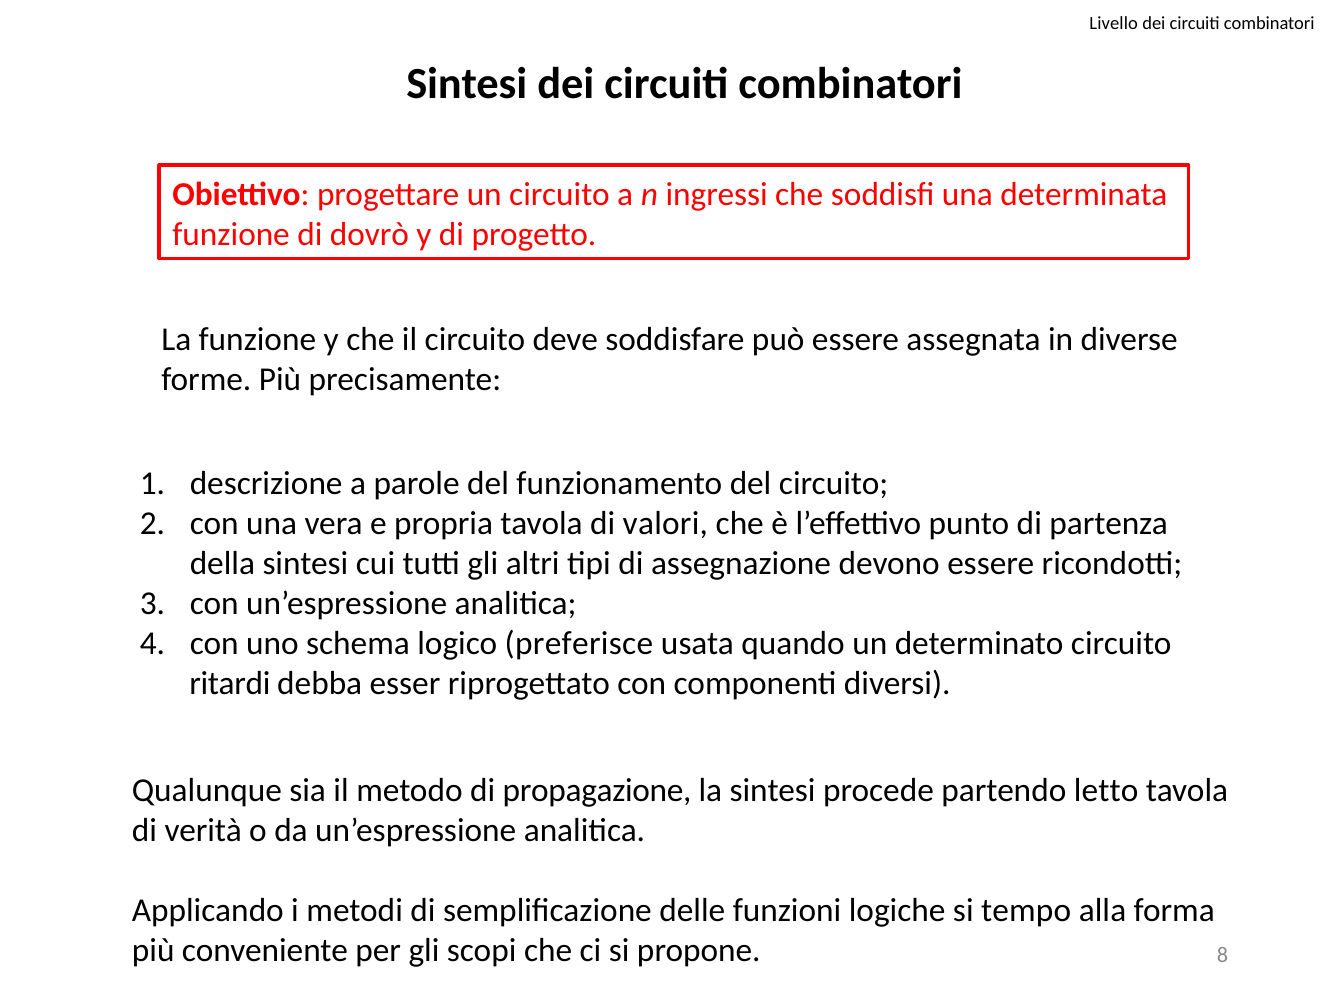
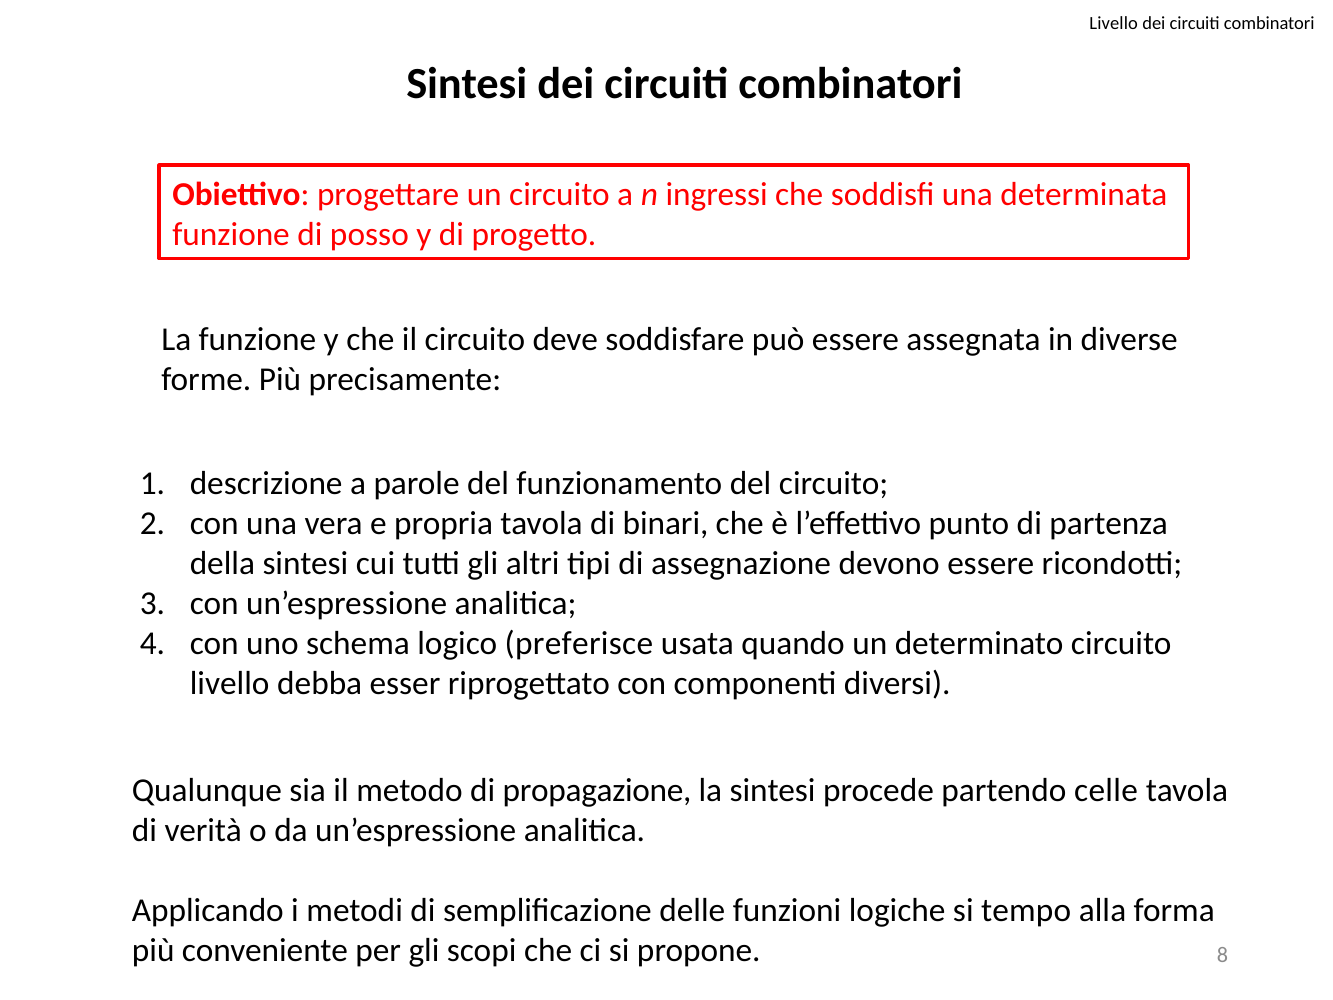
dovrò: dovrò -> posso
valori: valori -> binari
ritardi at (230, 684): ritardi -> livello
letto: letto -> celle
